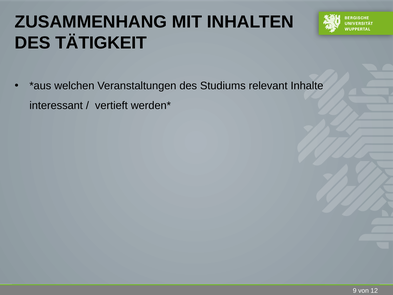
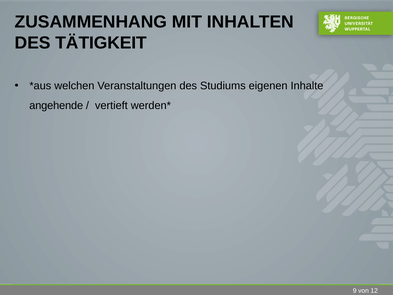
relevant: relevant -> eigenen
interessant: interessant -> angehende
